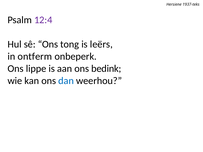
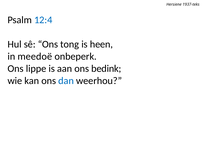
12:4 colour: purple -> blue
leërs: leërs -> heen
ontferm: ontferm -> meedoë
